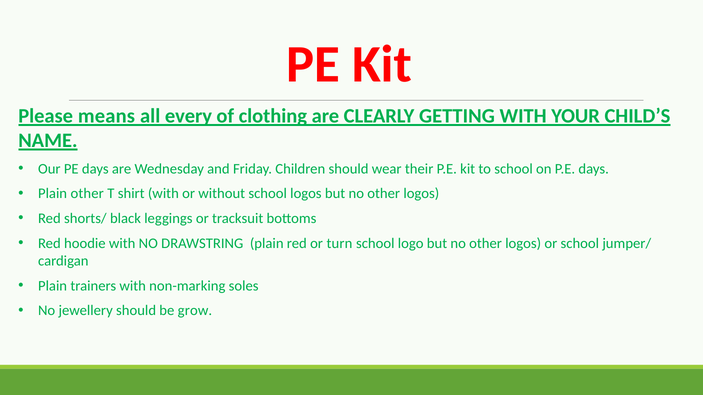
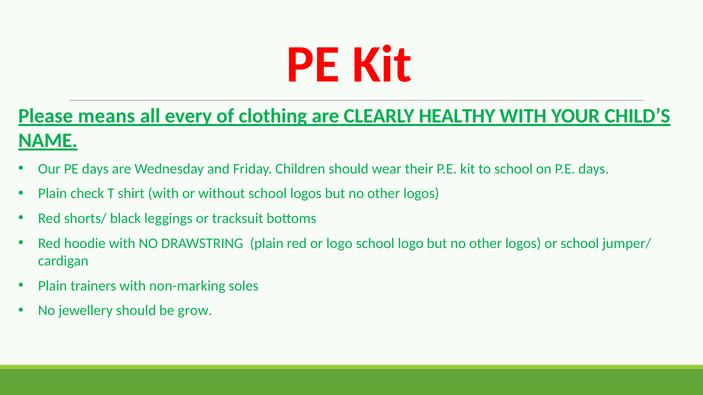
GETTING: GETTING -> HEALTHY
Plain other: other -> check
or turn: turn -> logo
